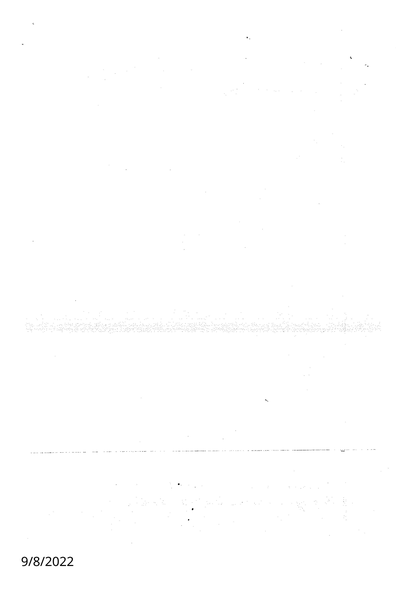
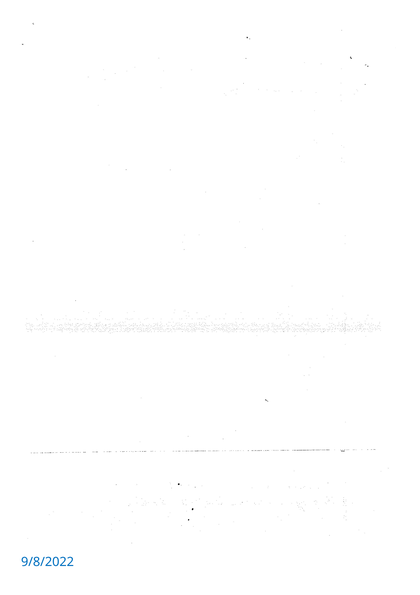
9/8/2022 colour: black -> blue
